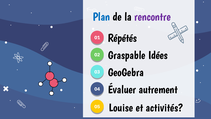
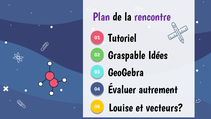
Plan colour: blue -> purple
Répétés: Répétés -> Tutoriel
activités: activités -> vecteurs
